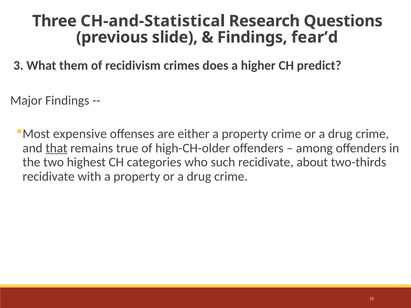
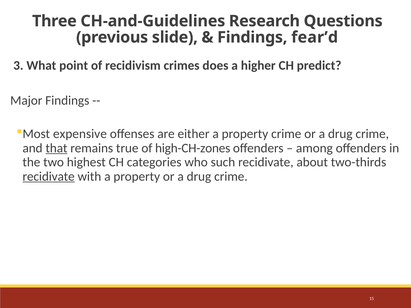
CH-and-Statistical: CH-and-Statistical -> CH-and-Guidelines
them: them -> point
high-CH-older: high-CH-older -> high-CH-zones
recidivate at (49, 177) underline: none -> present
